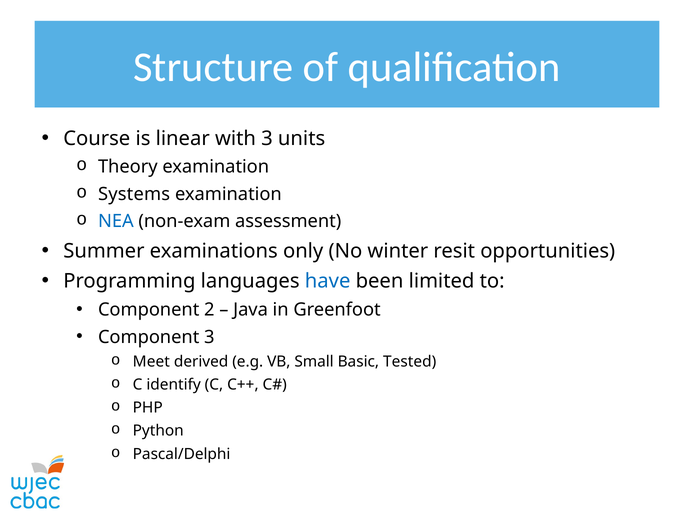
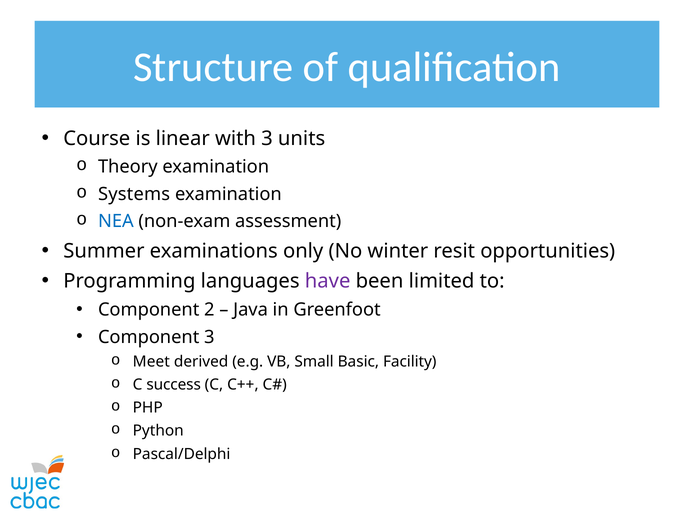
have colour: blue -> purple
Tested: Tested -> Facility
identify: identify -> success
